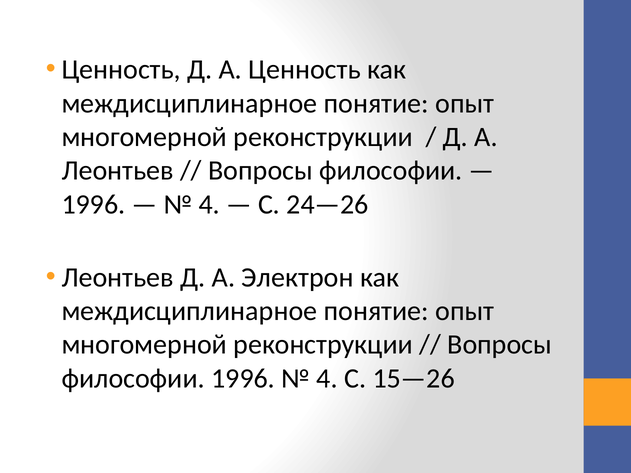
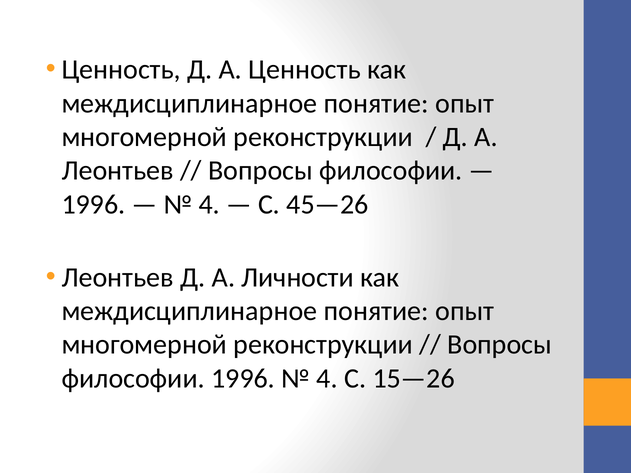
24—26: 24—26 -> 45—26
Электрон: Электрон -> Личности
